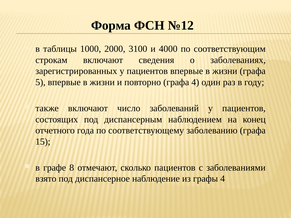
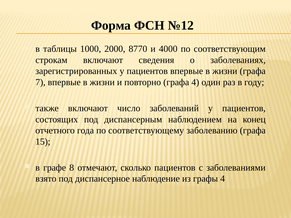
3100: 3100 -> 8770
5: 5 -> 7
